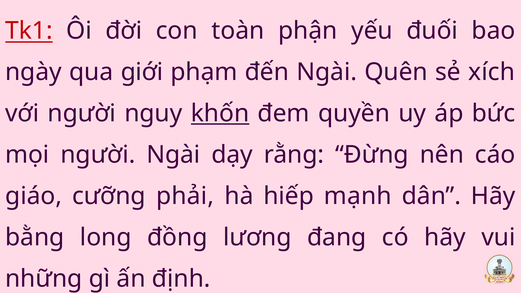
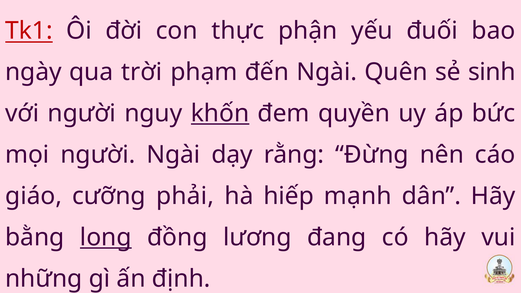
toàn: toàn -> thực
giới: giới -> trời
xích: xích -> sinh
long underline: none -> present
